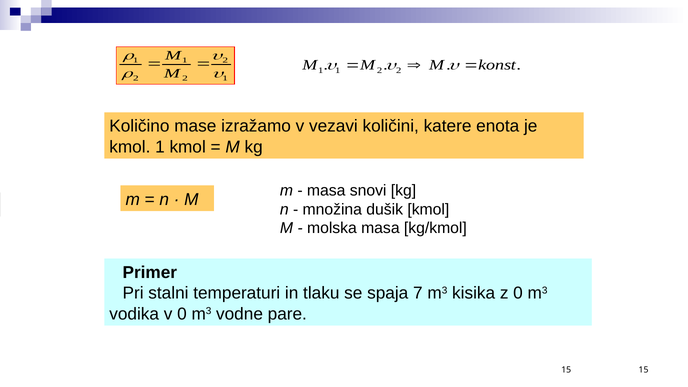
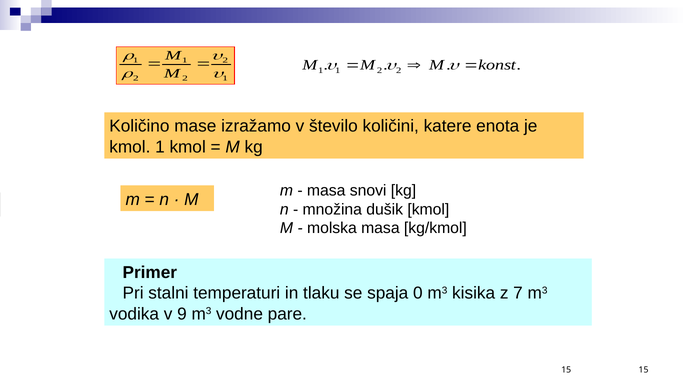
vezavi: vezavi -> število
7: 7 -> 0
z 0: 0 -> 7
v 0: 0 -> 9
